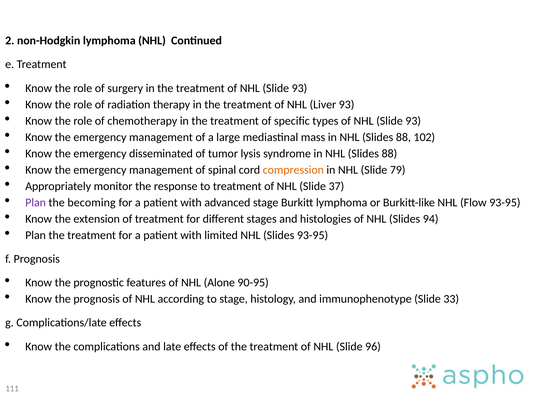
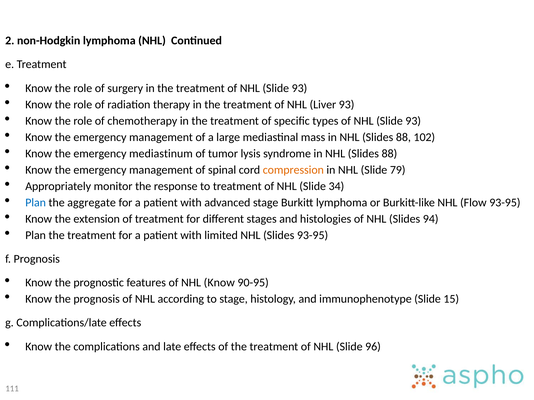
disseminated: disseminated -> mediastinum
37: 37 -> 34
Plan at (36, 203) colour: purple -> blue
becoming: becoming -> aggregate
NHL Alone: Alone -> Know
33: 33 -> 15
